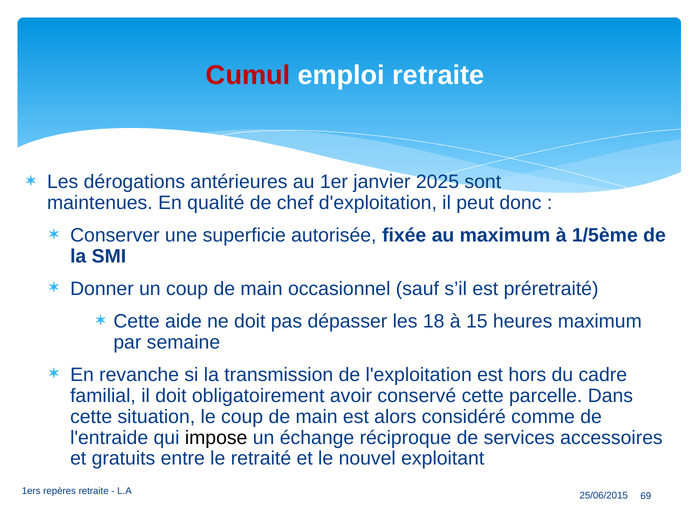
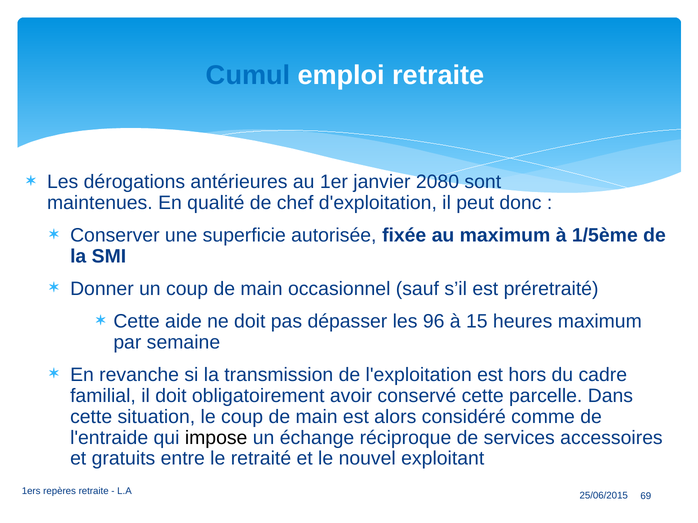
Cumul colour: red -> blue
2025: 2025 -> 2080
18: 18 -> 96
